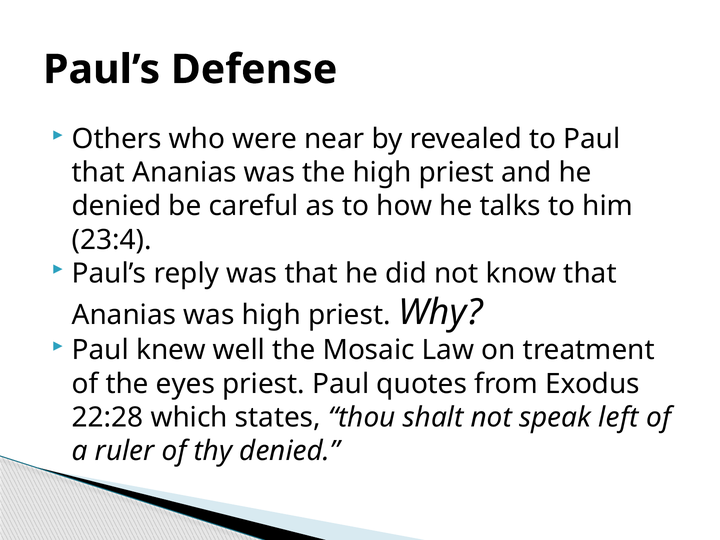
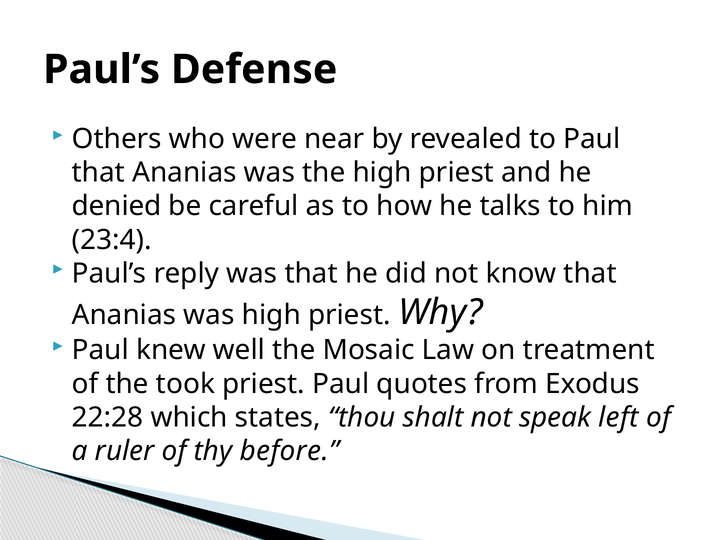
eyes: eyes -> took
thy denied: denied -> before
